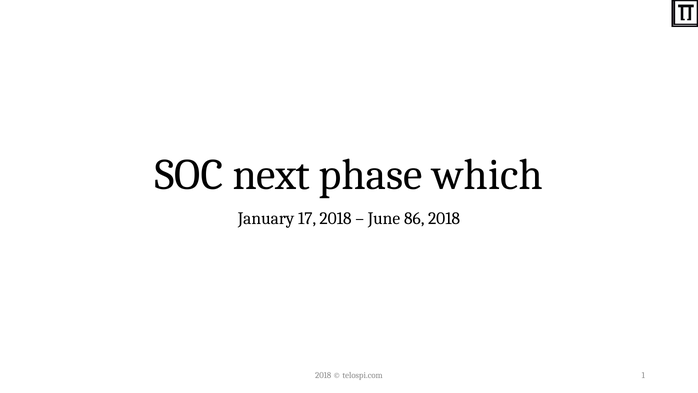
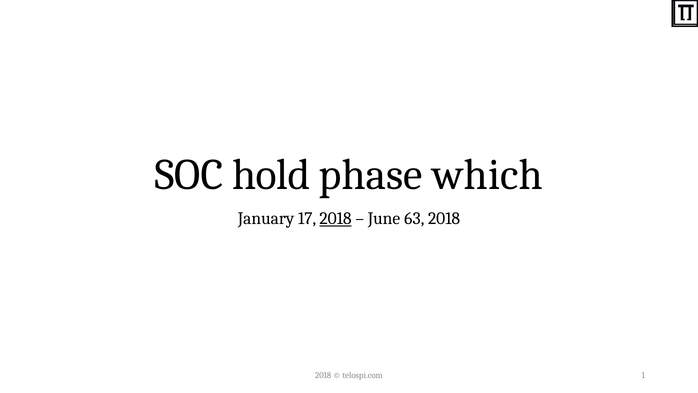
next: next -> hold
2018 at (335, 218) underline: none -> present
86: 86 -> 63
